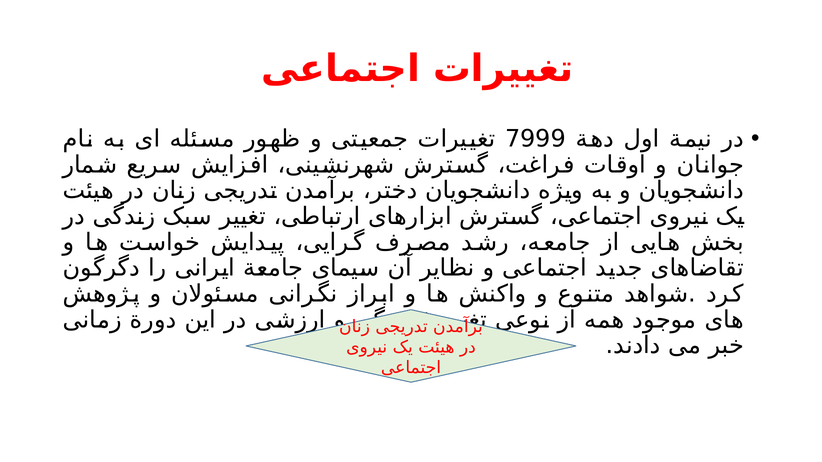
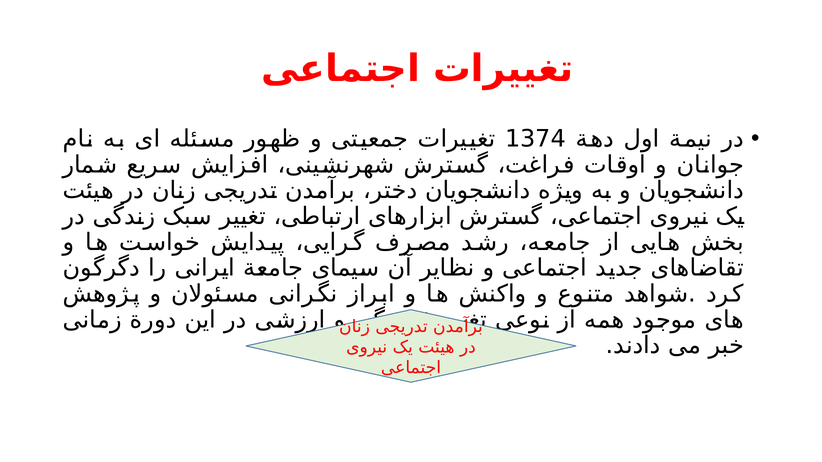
7999: 7999 -> 1374
